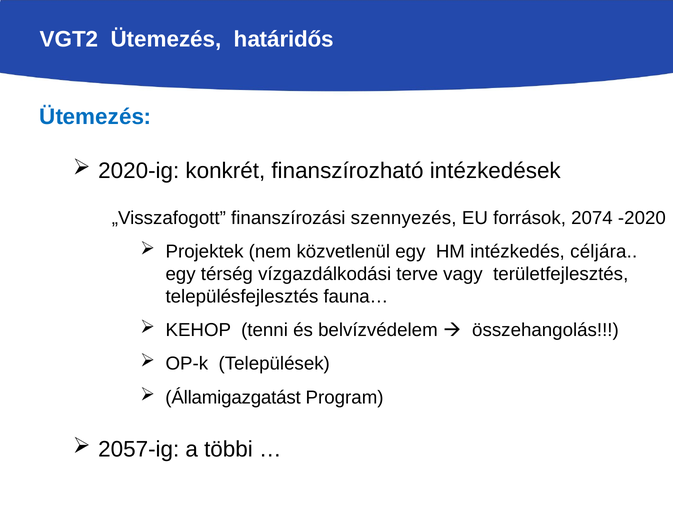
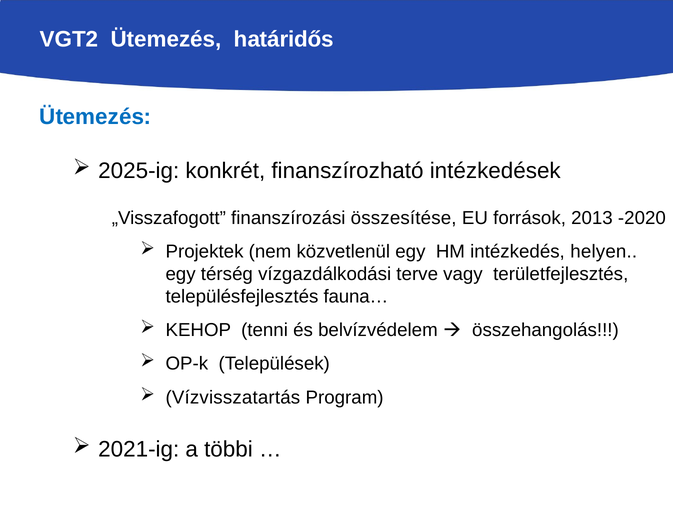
2020-ig: 2020-ig -> 2025-ig
szennyezés: szennyezés -> összesítése
2074: 2074 -> 2013
céljára: céljára -> helyen
Államigazgatást: Államigazgatást -> Vízvisszatartás
2057-ig: 2057-ig -> 2021-ig
